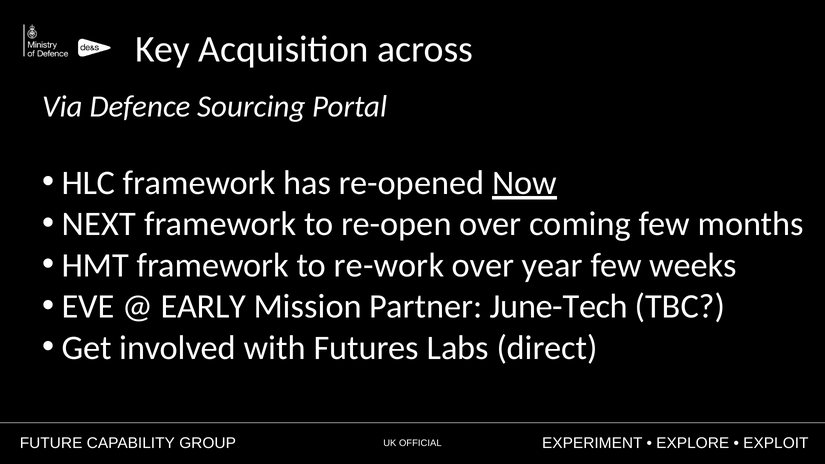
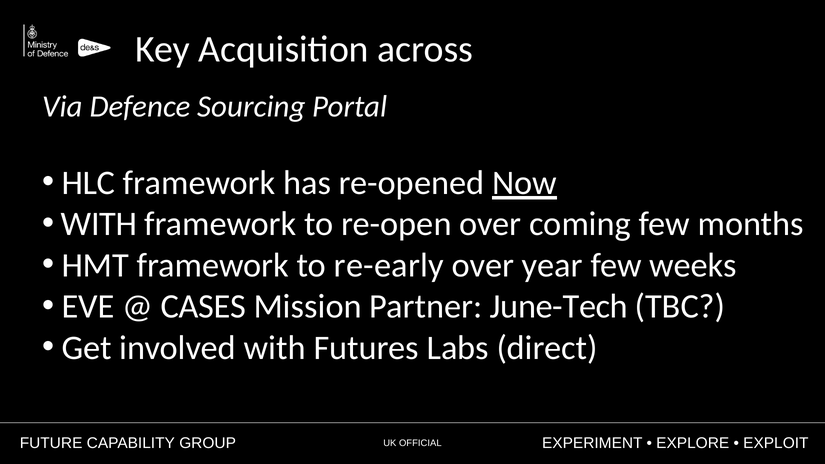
NEXT at (99, 224): NEXT -> WITH
re-work: re-work -> re-early
EARLY: EARLY -> CASES
